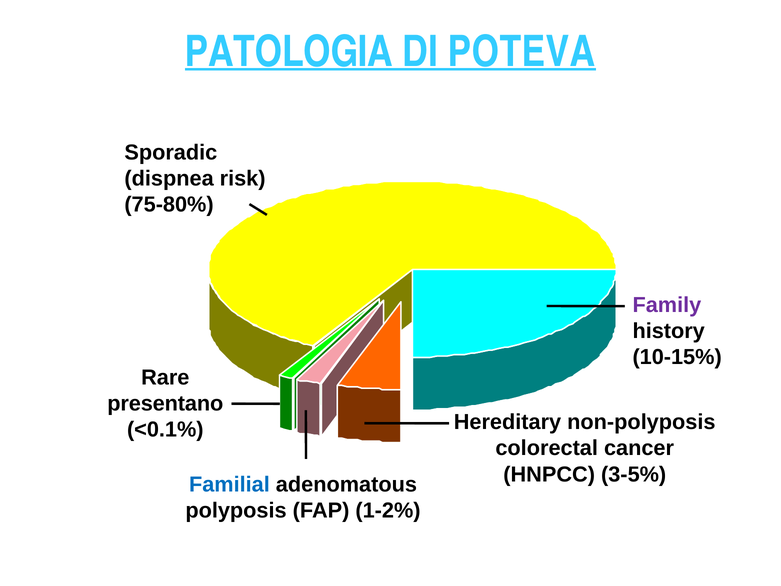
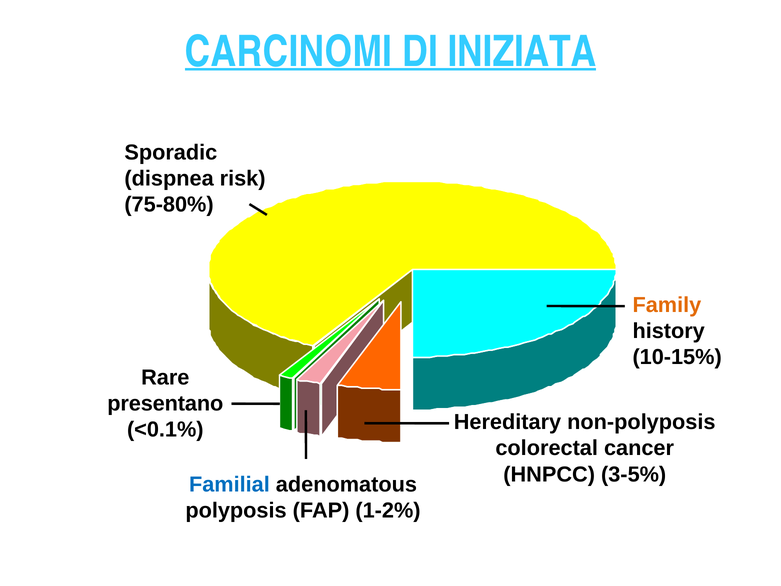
PATOLOGIA: PATOLOGIA -> CARCINOMI
POTEVA: POTEVA -> INIZIATA
Family colour: purple -> orange
